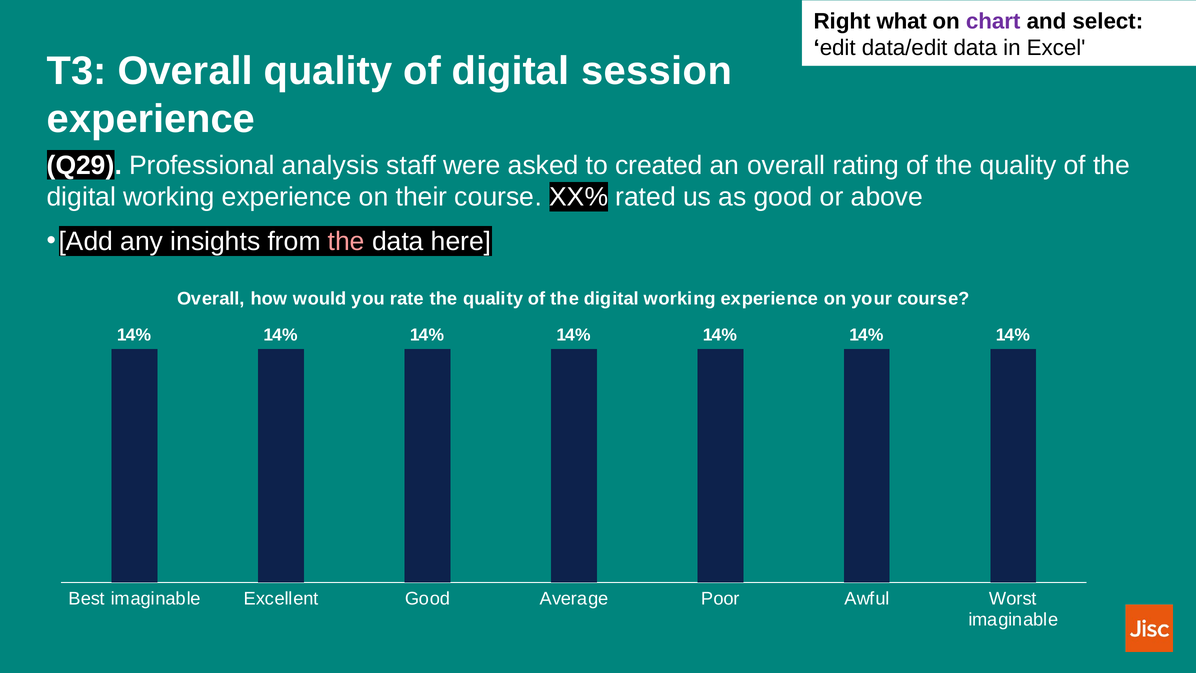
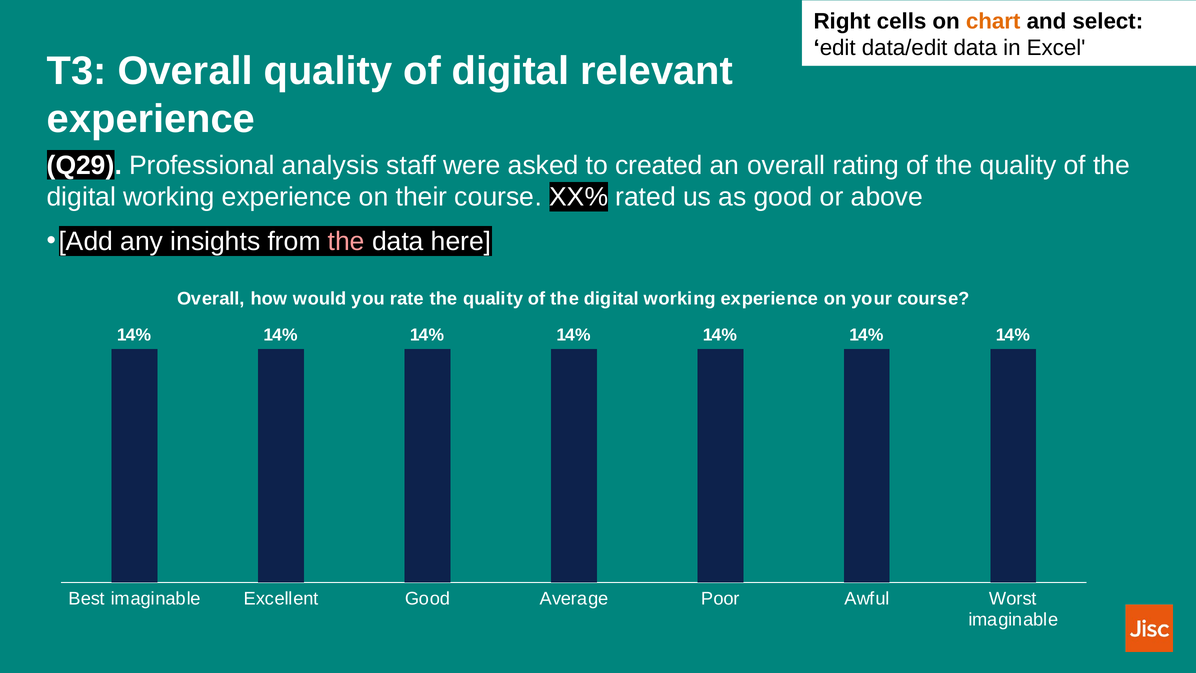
what: what -> cells
chart colour: purple -> orange
session: session -> relevant
